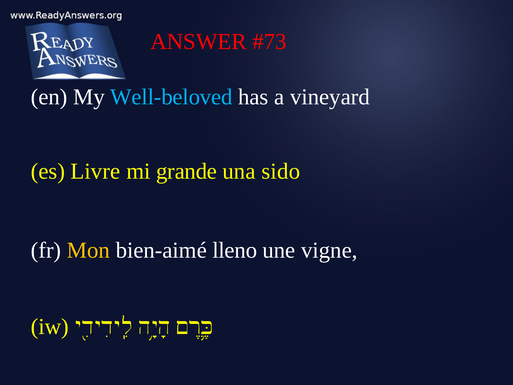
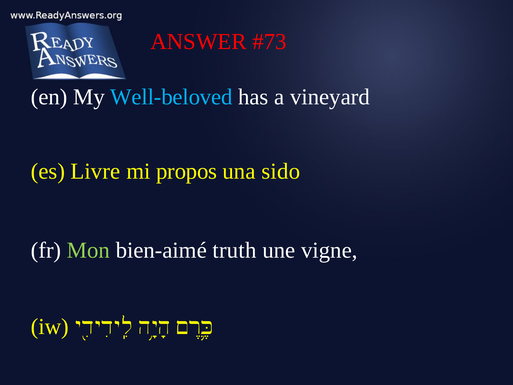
grande: grande -> propos
Mon colour: yellow -> light green
lleno: lleno -> truth
